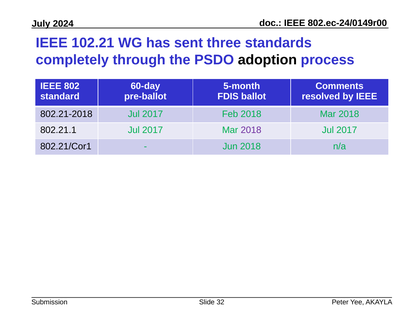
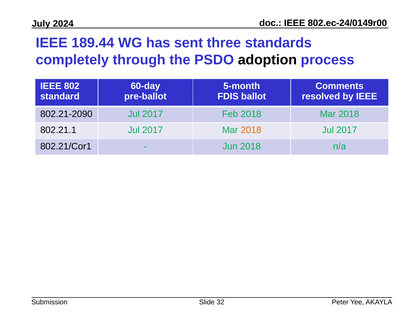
102.21: 102.21 -> 189.44
802.21-2018: 802.21-2018 -> 802.21-2090
2018 at (251, 130) colour: purple -> orange
